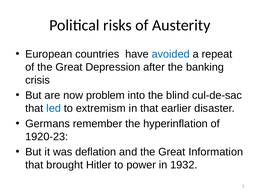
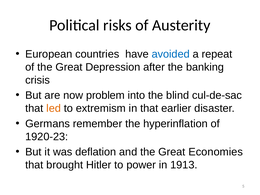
led colour: blue -> orange
Information: Information -> Economies
1932: 1932 -> 1913
